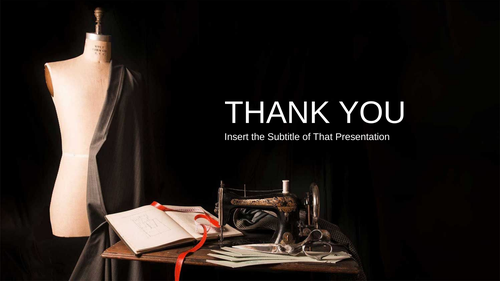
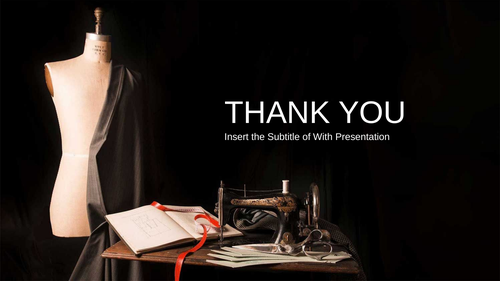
That: That -> With
